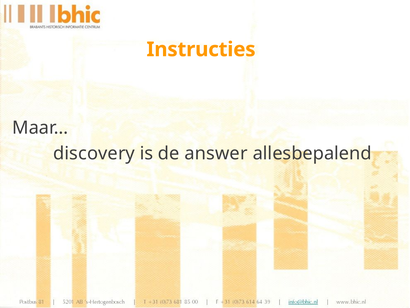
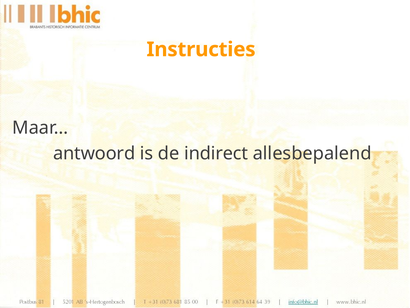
discovery: discovery -> antwoord
answer: answer -> indirect
